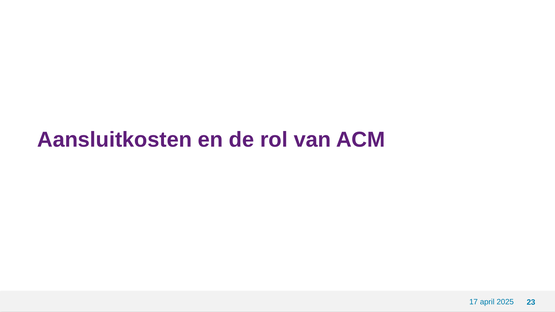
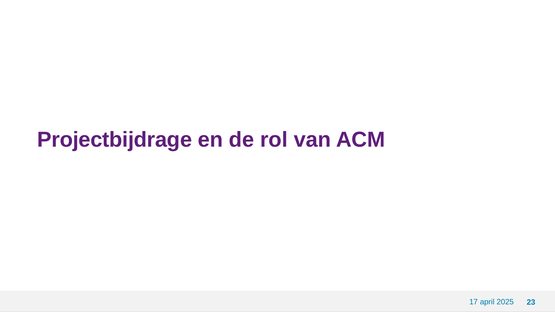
Aansluitkosten: Aansluitkosten -> Projectbijdrage
